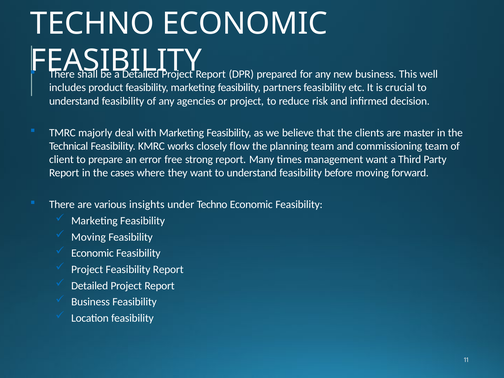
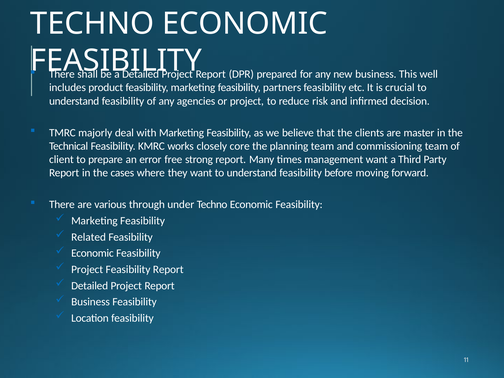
flow: flow -> core
insights: insights -> through
Moving at (89, 237): Moving -> Related
